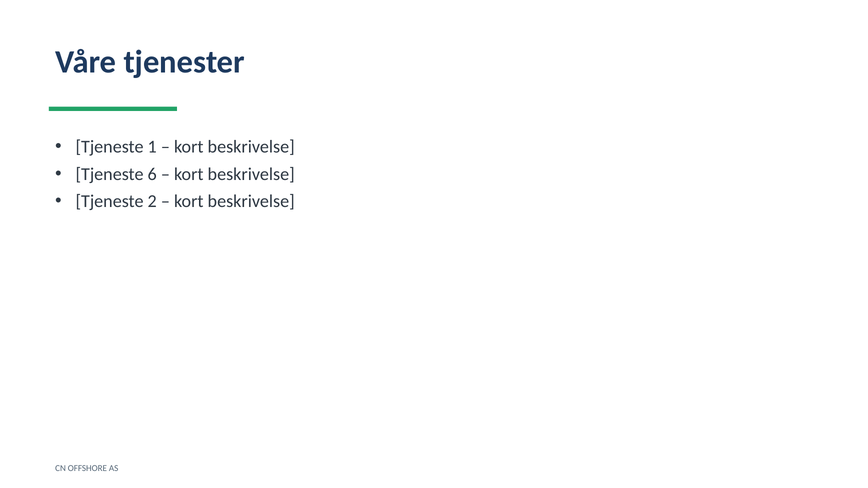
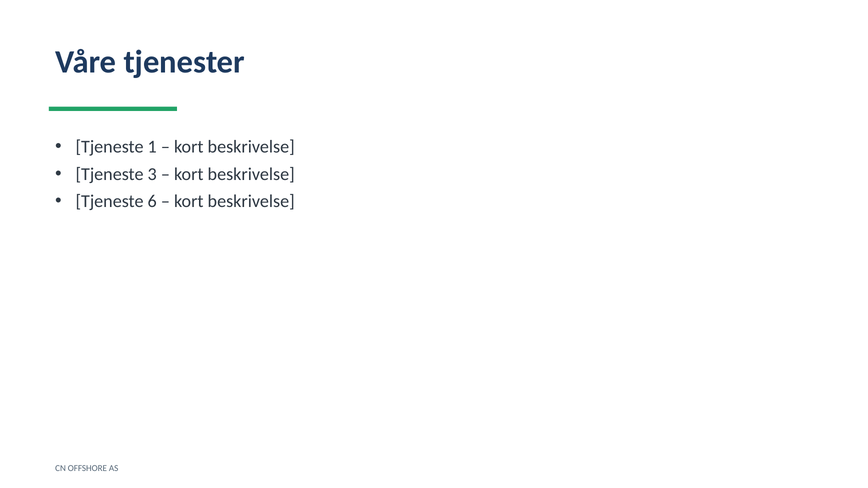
6: 6 -> 3
2: 2 -> 6
